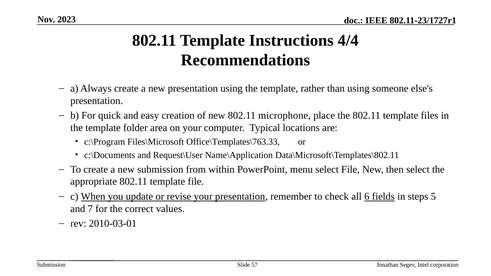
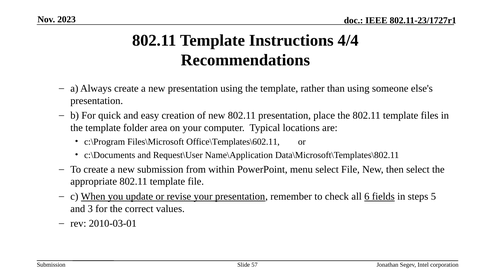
802.11 microphone: microphone -> presentation
Office\Templates\763.33: Office\Templates\763.33 -> Office\Templates\602.11
7: 7 -> 3
